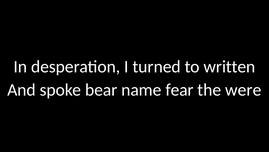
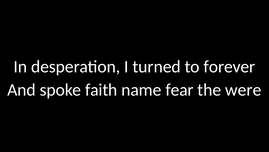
written: written -> forever
bear: bear -> faith
